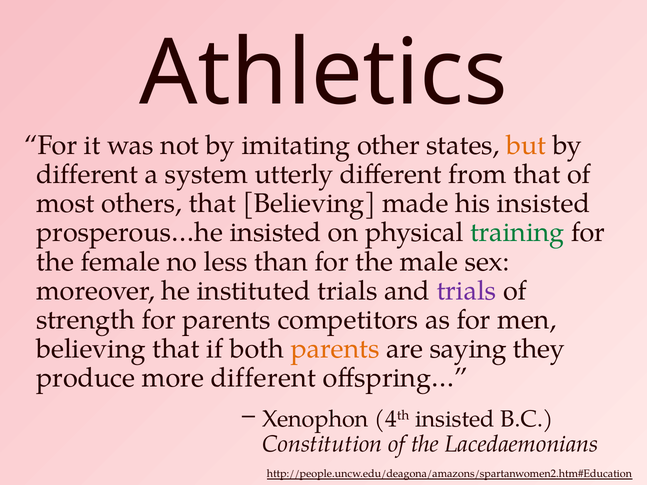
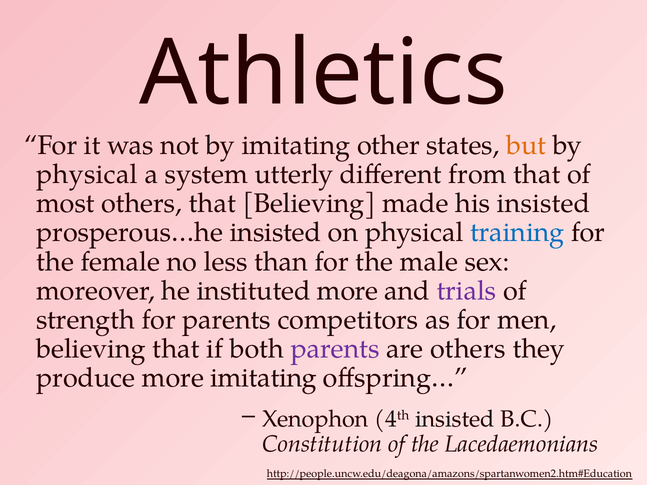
different at (87, 174): different -> physical
training colour: green -> blue
instituted trials: trials -> more
parents at (335, 349) colour: orange -> purple
are saying: saying -> others
more different: different -> imitating
